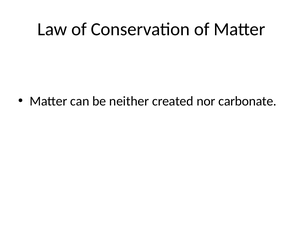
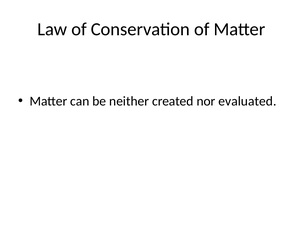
carbonate: carbonate -> evaluated
